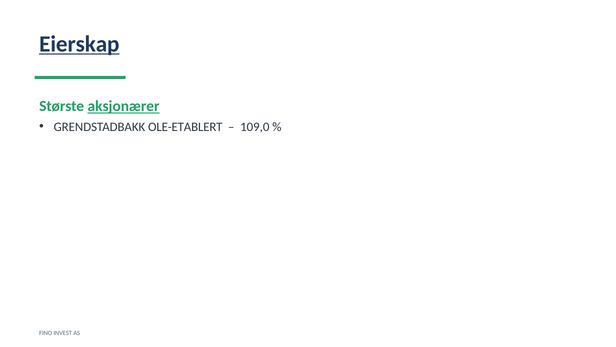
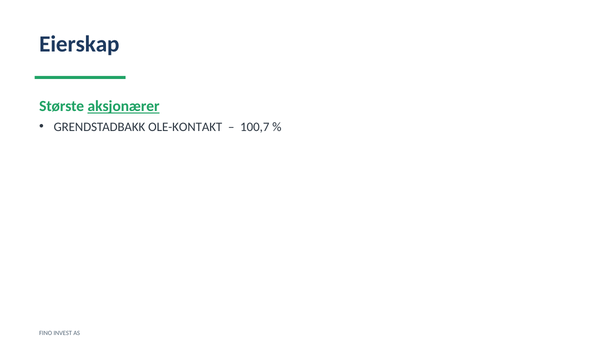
Eierskap underline: present -> none
OLE-ETABLERT: OLE-ETABLERT -> OLE-KONTAKT
109,0: 109,0 -> 100,7
